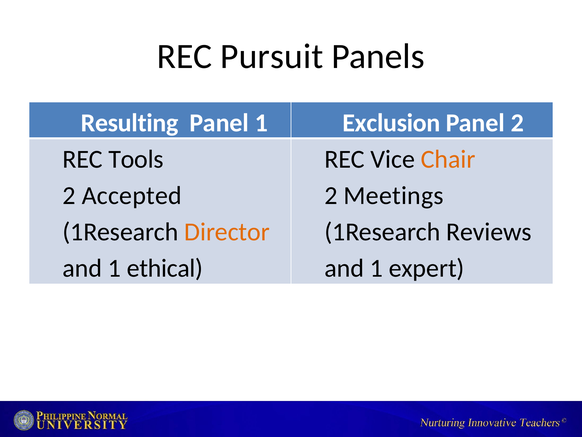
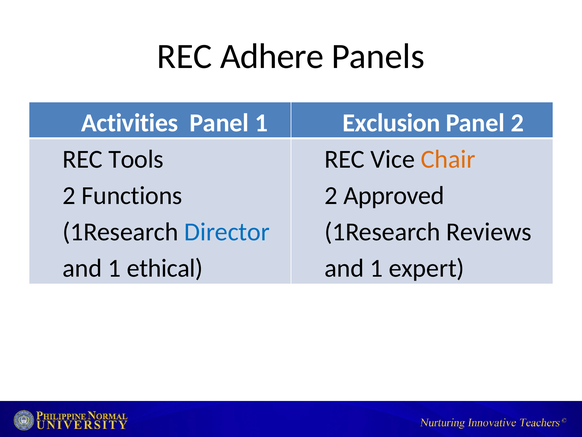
Pursuit: Pursuit -> Adhere
Resulting: Resulting -> Activities
Accepted: Accepted -> Functions
Meetings: Meetings -> Approved
Director colour: orange -> blue
